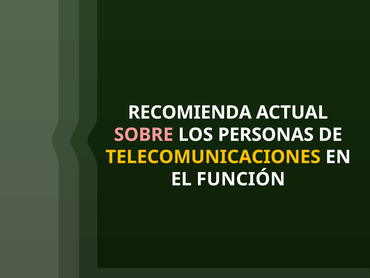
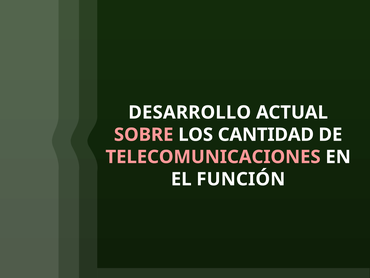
RECOMIENDA: RECOMIENDA -> DESARROLLO
PERSONAS: PERSONAS -> CANTIDAD
TELECOMUNICACIONES colour: yellow -> pink
